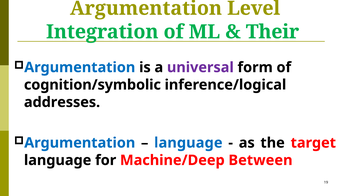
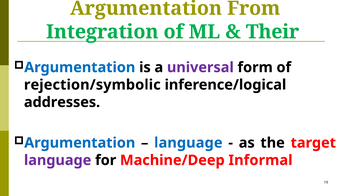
Level: Level -> From
cognition/symbolic: cognition/symbolic -> rejection/symbolic
language at (58, 160) colour: black -> purple
Between: Between -> Informal
